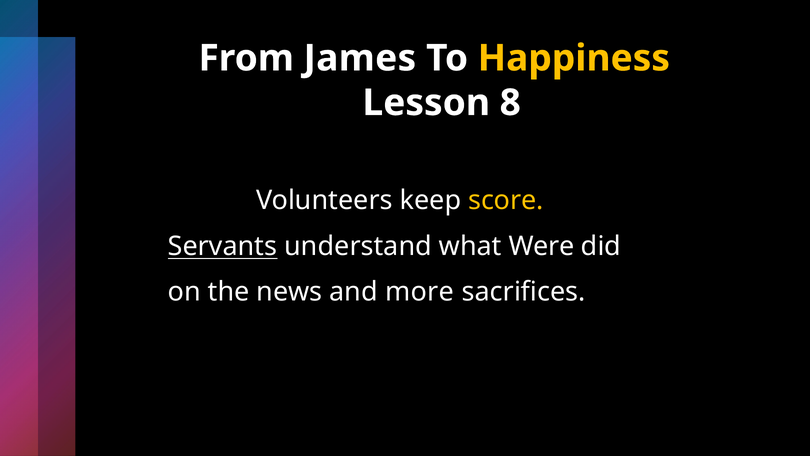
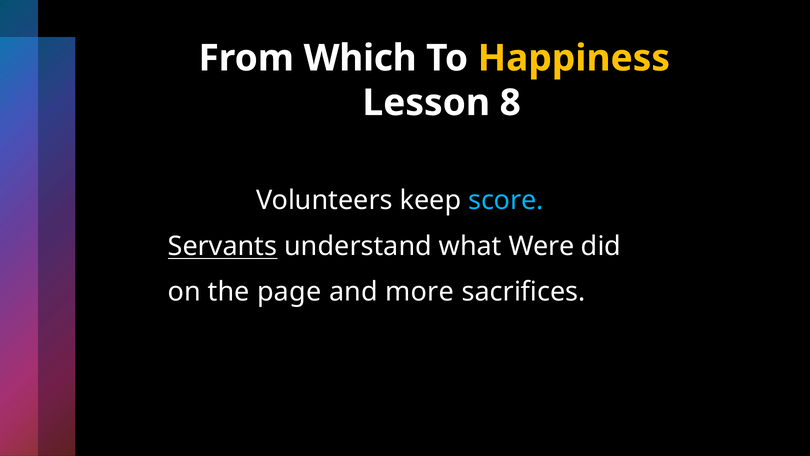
James: James -> Which
score colour: yellow -> light blue
news: news -> page
